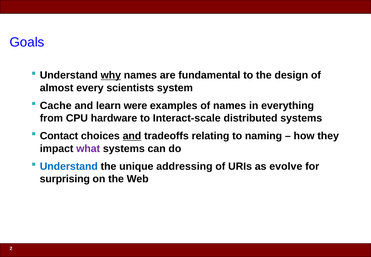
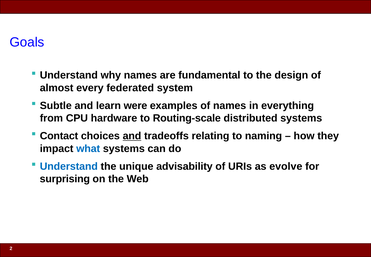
why underline: present -> none
scientists: scientists -> federated
Cache: Cache -> Subtle
Interact-scale: Interact-scale -> Routing-scale
what colour: purple -> blue
addressing: addressing -> advisability
